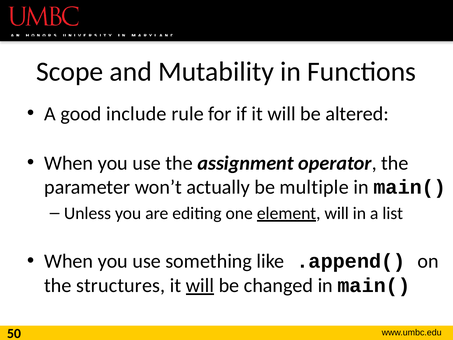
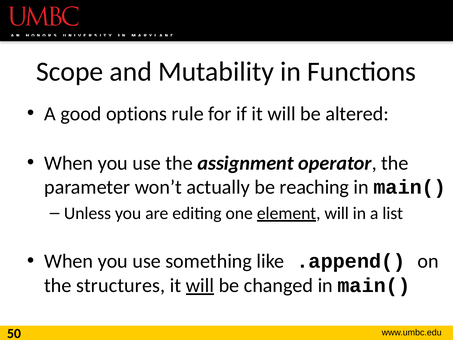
include: include -> options
multiple: multiple -> reaching
